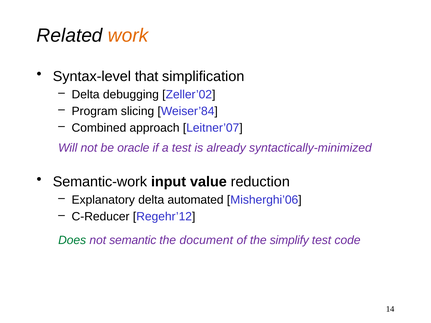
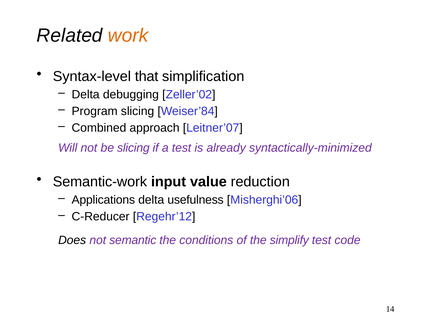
be oracle: oracle -> slicing
Explanatory: Explanatory -> Applications
automated: automated -> usefulness
Does colour: green -> black
document: document -> conditions
